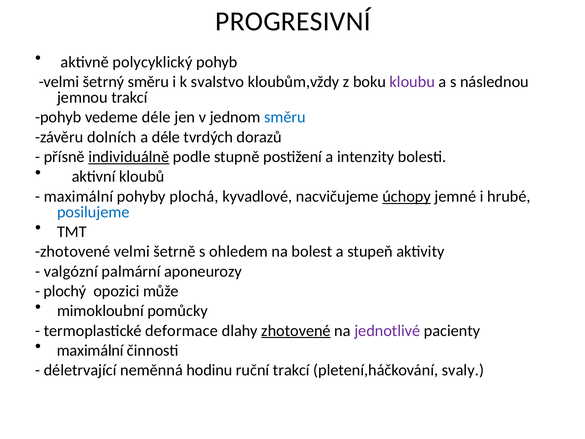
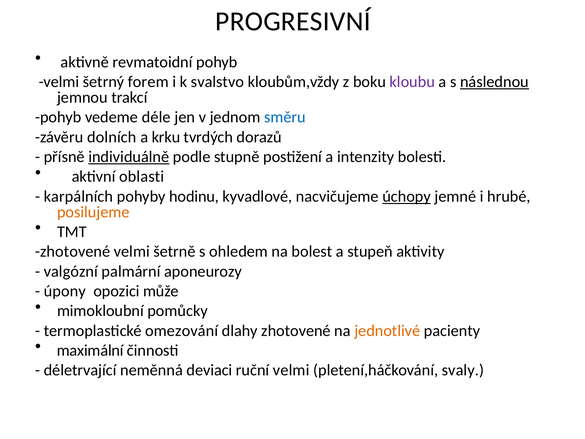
polycyklický: polycyklický -> revmatoidní
šetrný směru: směru -> forem
následnou underline: none -> present
a déle: déle -> krku
kloubů: kloubů -> oblasti
maximální at (78, 196): maximální -> karpálních
plochá: plochá -> hodinu
posilujeme colour: blue -> orange
plochý: plochý -> úpony
deformace: deformace -> omezování
zhotovené at (296, 330) underline: present -> none
jednotlivé colour: purple -> orange
hodinu: hodinu -> deviaci
ruční trakcí: trakcí -> velmi
